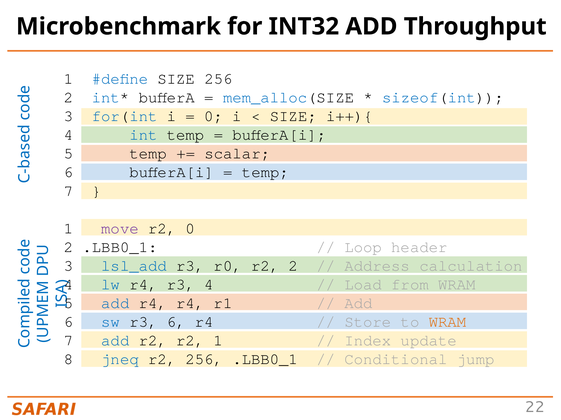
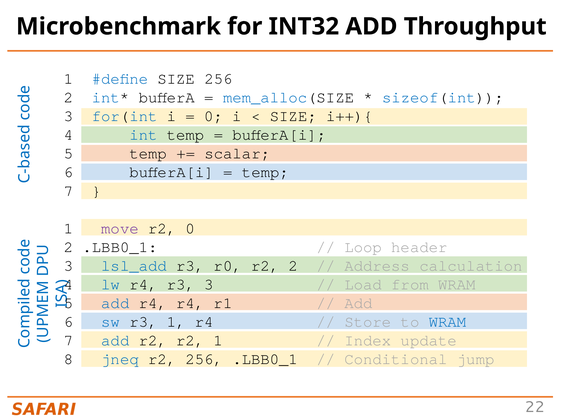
r3 4: 4 -> 3
r3 6: 6 -> 1
WRAM at (448, 322) colour: orange -> blue
